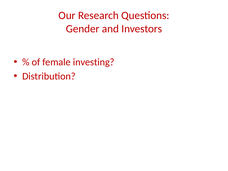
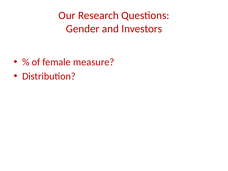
investing: investing -> measure
